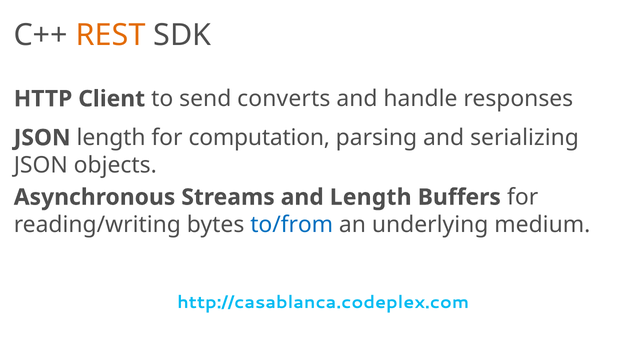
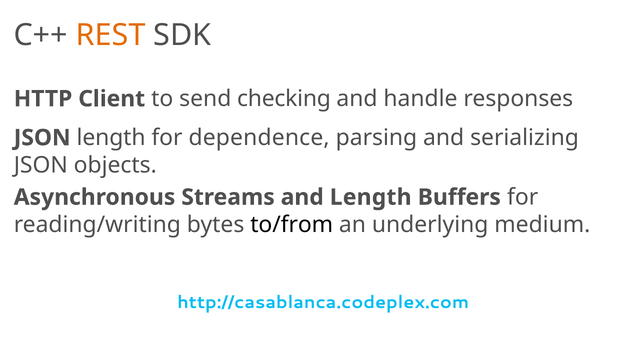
converts: converts -> checking
computation: computation -> dependence
to/from colour: blue -> black
